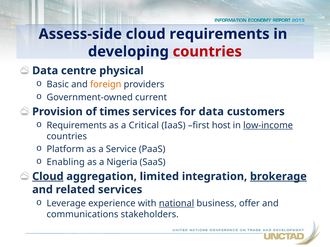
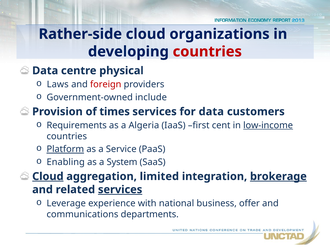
Assess-side: Assess-side -> Rather-side
cloud requirements: requirements -> organizations
Basic: Basic -> Laws
foreign colour: orange -> red
current: current -> include
Critical: Critical -> Algeria
host: host -> cent
Platform underline: none -> present
Nigeria: Nigeria -> System
services at (120, 190) underline: none -> present
national underline: present -> none
stakeholders: stakeholders -> departments
